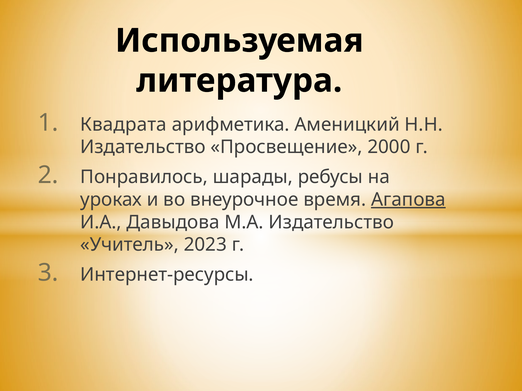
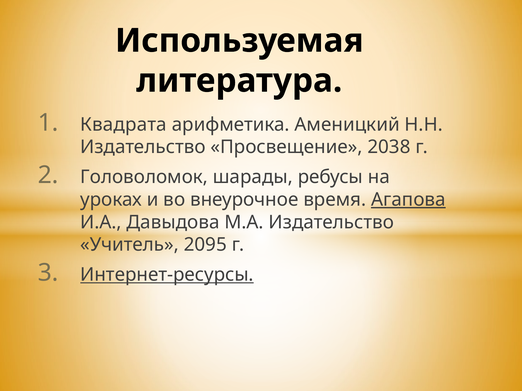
2000: 2000 -> 2038
Понравилось: Понравилось -> Головоломок
2023: 2023 -> 2095
Интернет-ресурсы underline: none -> present
